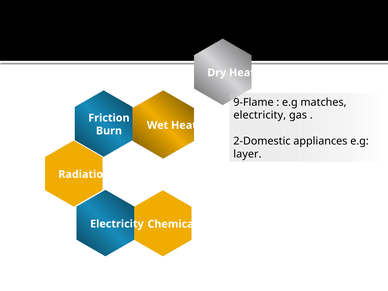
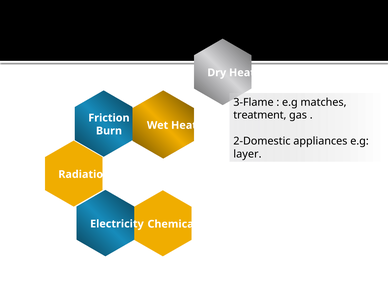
9-Flame: 9-Flame -> 3-Flame
electricity at (260, 115): electricity -> treatment
